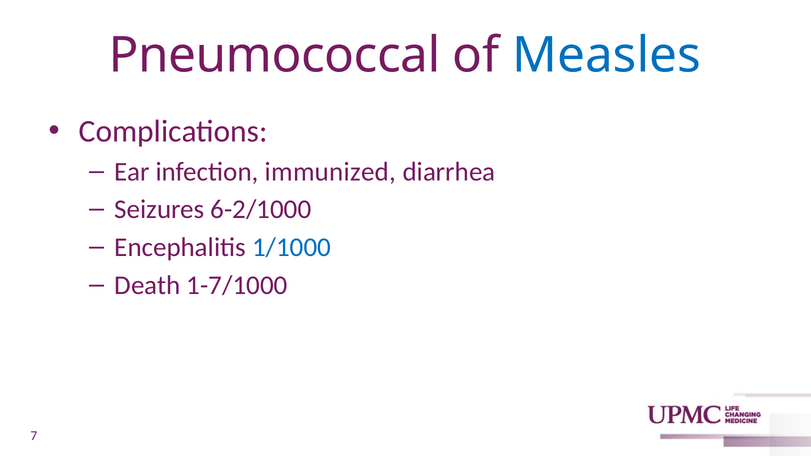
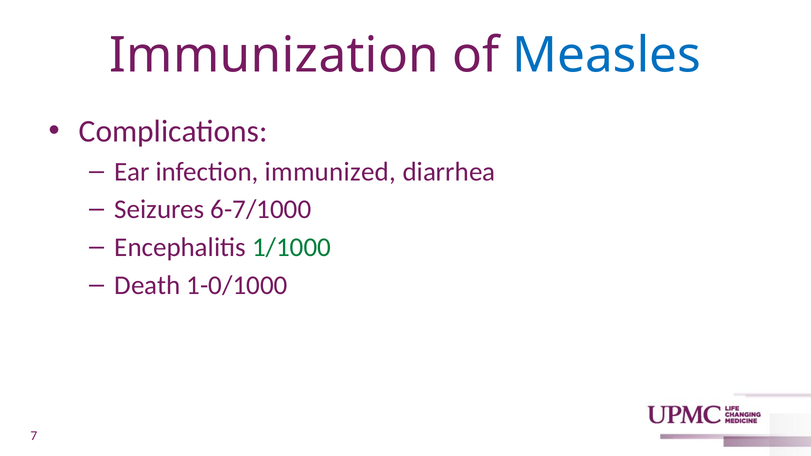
Pneumococcal: Pneumococcal -> Immunization
6-2/1000: 6-2/1000 -> 6-7/1000
1/1000 colour: blue -> green
1-7/1000: 1-7/1000 -> 1-0/1000
